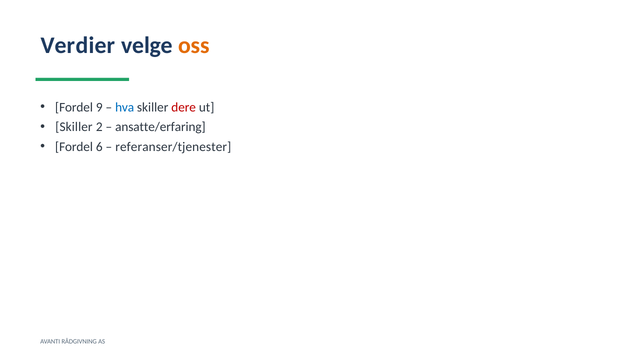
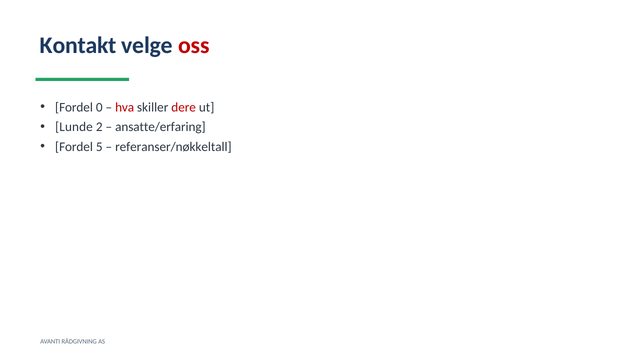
Verdier: Verdier -> Kontakt
oss colour: orange -> red
9: 9 -> 0
hva colour: blue -> red
Skiller at (74, 127): Skiller -> Lunde
6: 6 -> 5
referanser/tjenester: referanser/tjenester -> referanser/nøkkeltall
